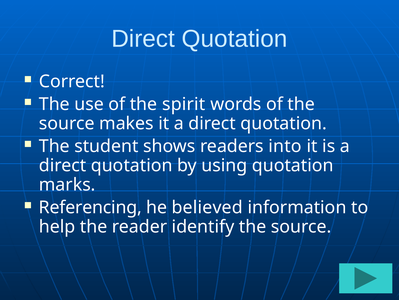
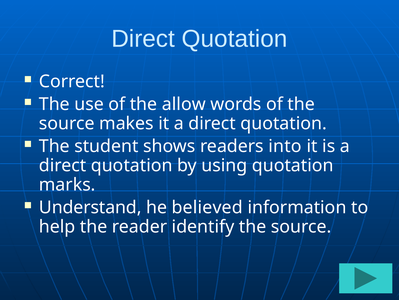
spirit: spirit -> allow
Referencing: Referencing -> Understand
